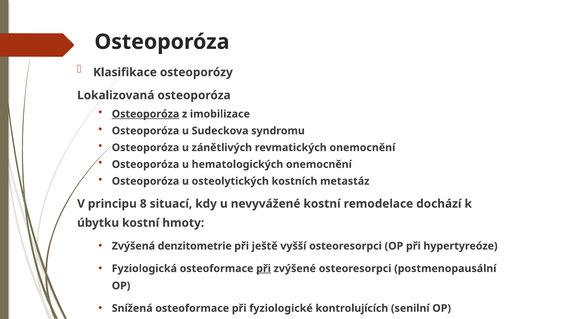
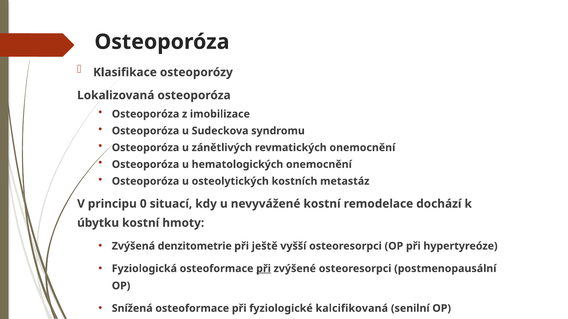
Osteoporóza at (146, 114) underline: present -> none
8: 8 -> 0
kontrolujících: kontrolujících -> kalcifikovaná
